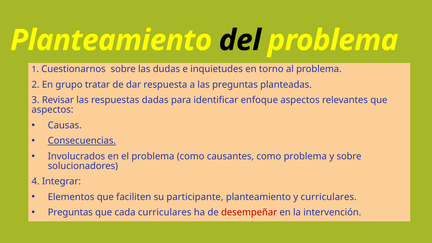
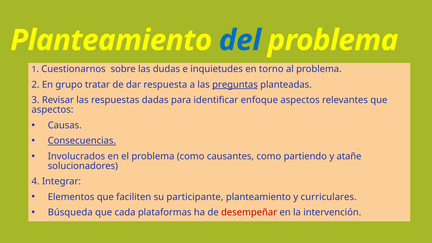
del colour: black -> blue
preguntas at (235, 85) underline: none -> present
como problema: problema -> partiendo
y sobre: sobre -> atañe
Preguntas at (70, 212): Preguntas -> Búsqueda
cada curriculares: curriculares -> plataformas
